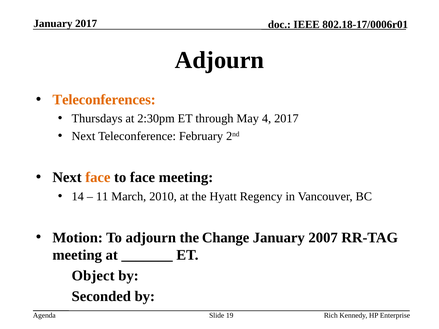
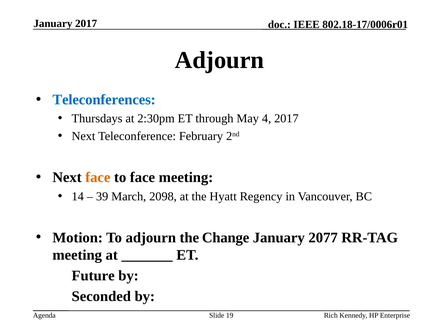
Teleconferences colour: orange -> blue
11: 11 -> 39
2010: 2010 -> 2098
2007: 2007 -> 2077
Object: Object -> Future
